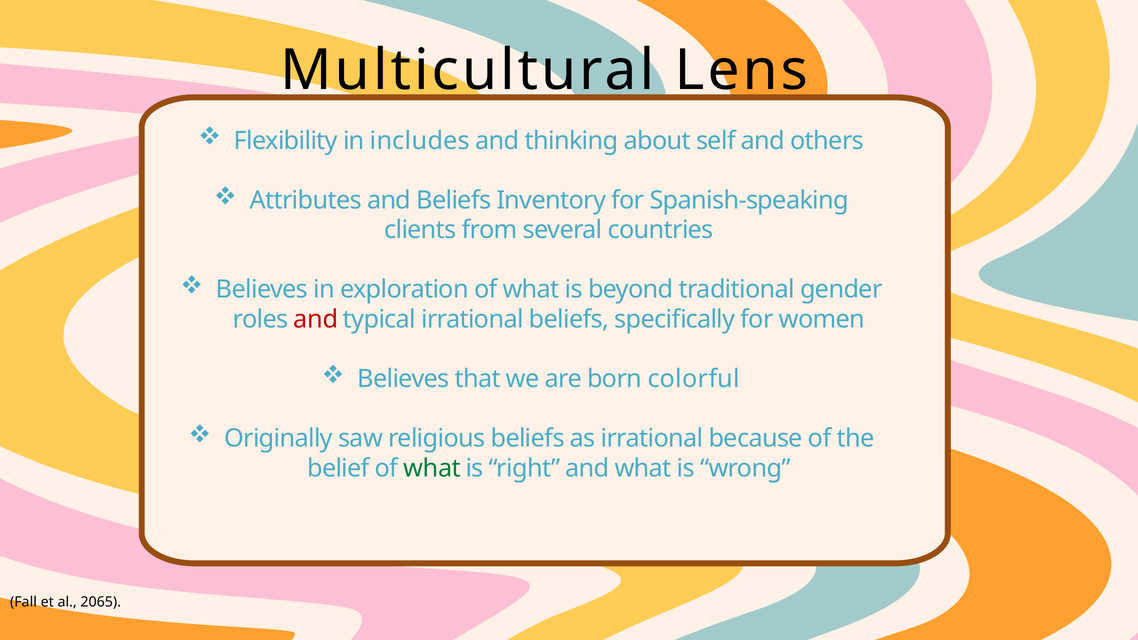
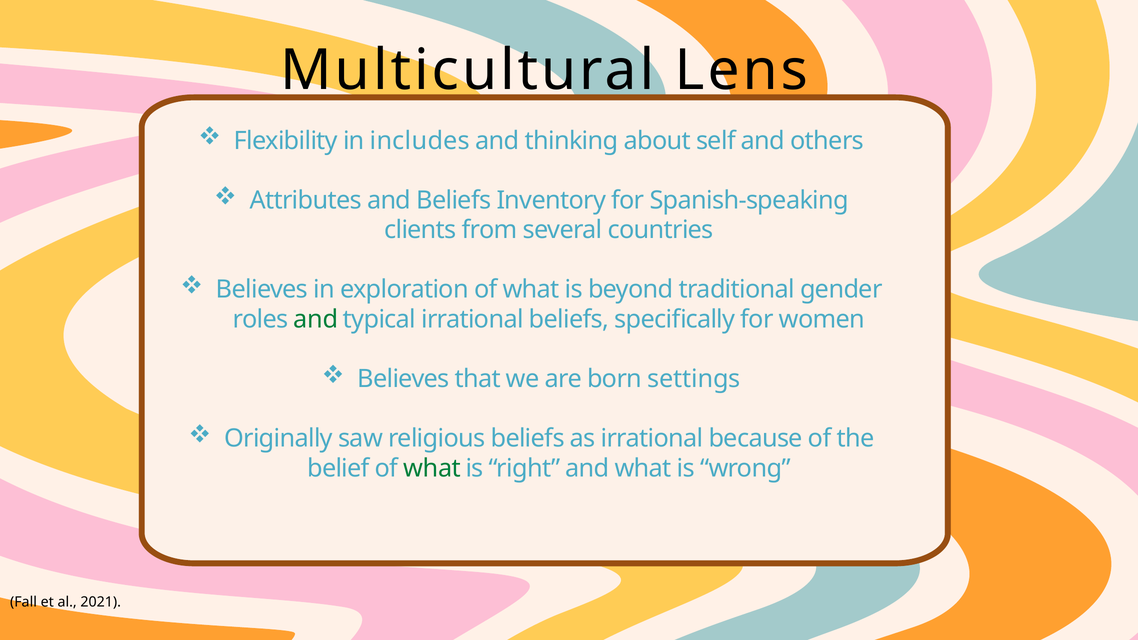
and at (316, 319) colour: red -> green
colorful: colorful -> settings
2065: 2065 -> 2021
